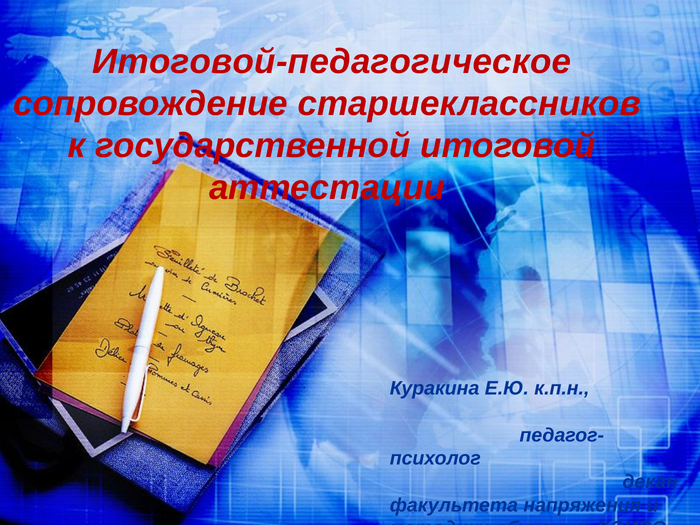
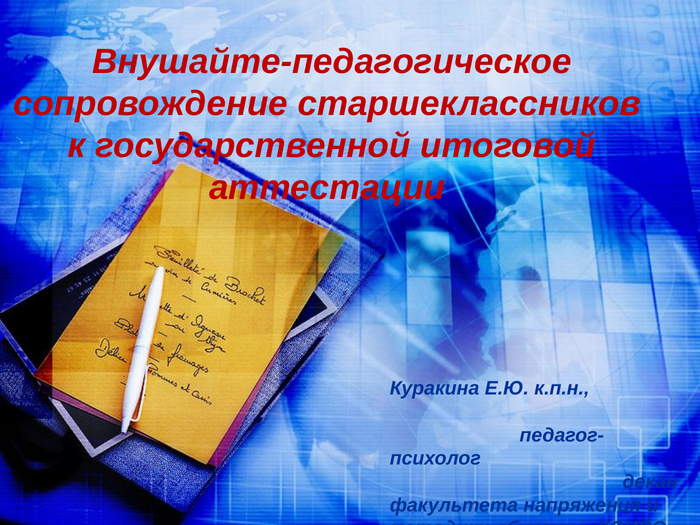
Итоговой-педагогическое: Итоговой-педагогическое -> Внушайте-педагогическое
